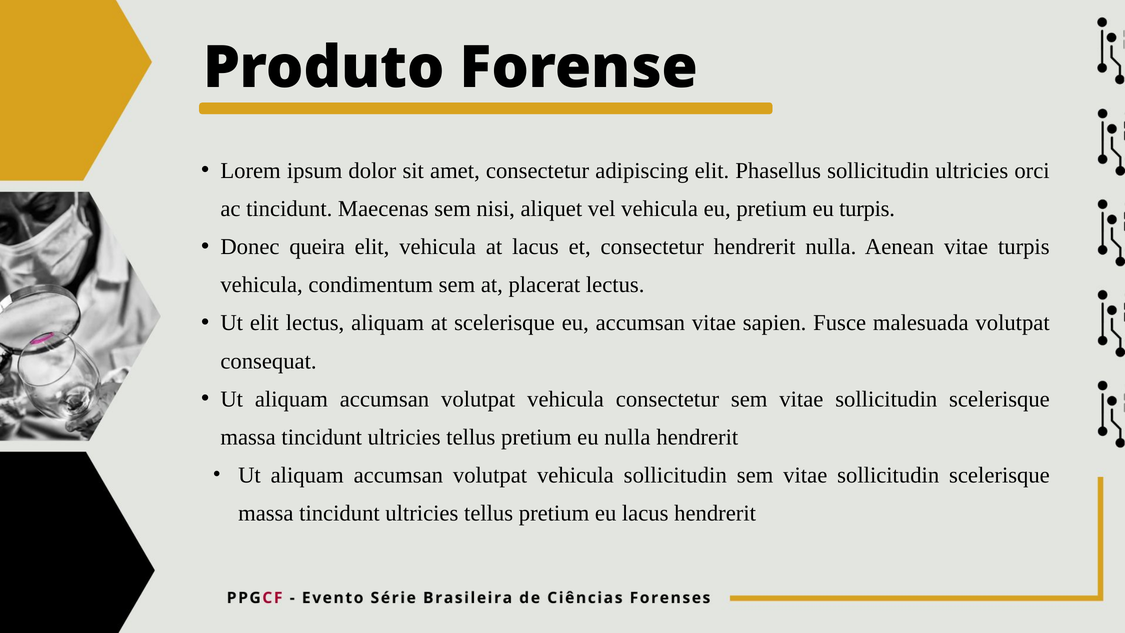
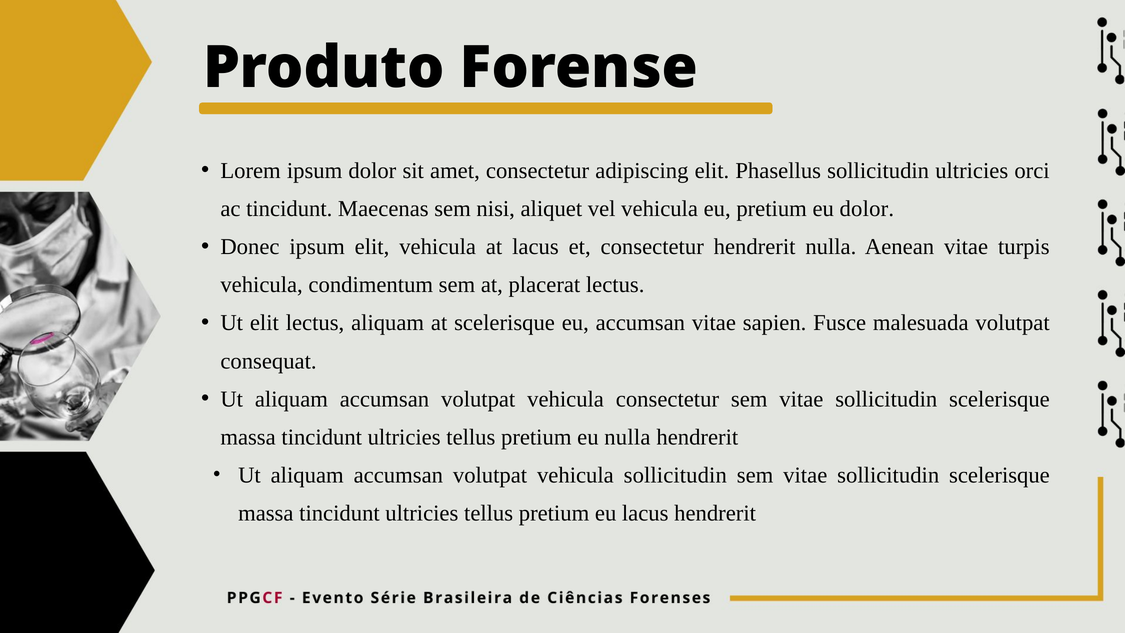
eu turpis: turpis -> dolor
Donec queira: queira -> ipsum
